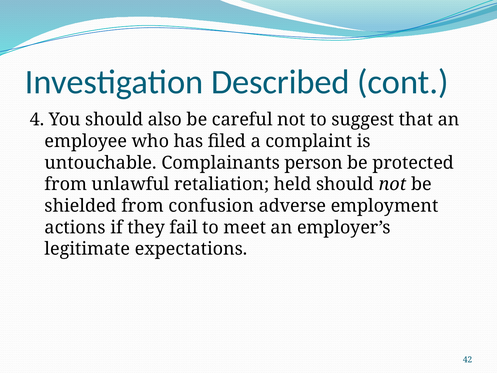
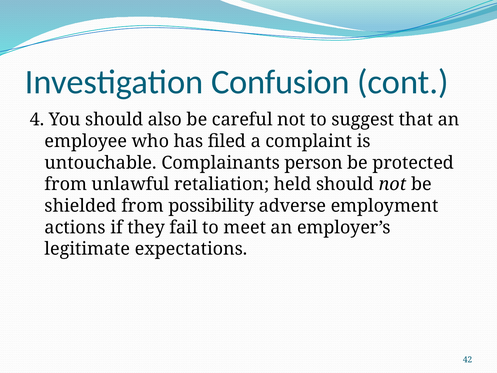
Described: Described -> Confusion
confusion: confusion -> possibility
